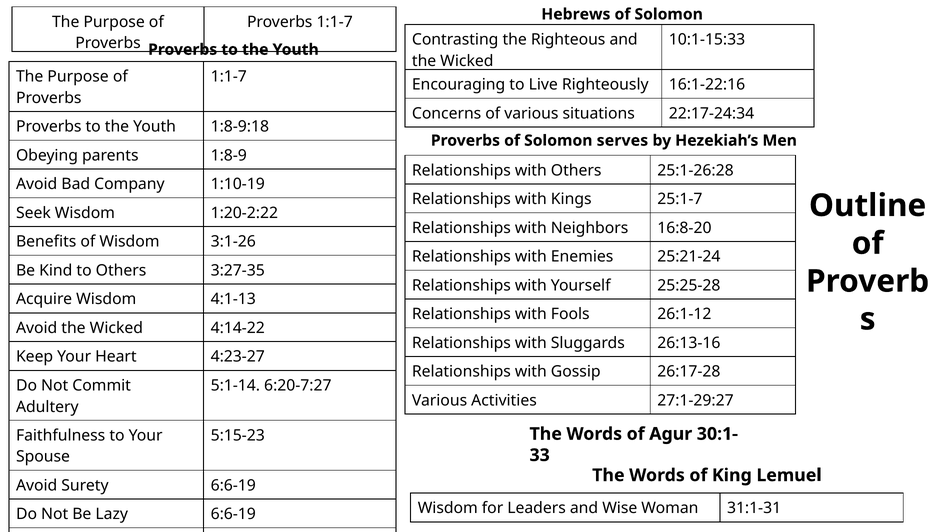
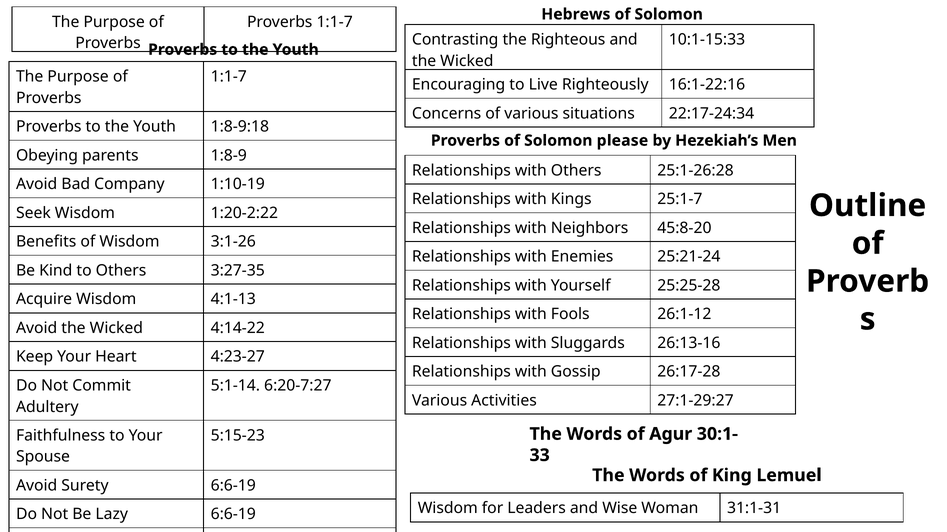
serves: serves -> please
16:8-20: 16:8-20 -> 45:8-20
